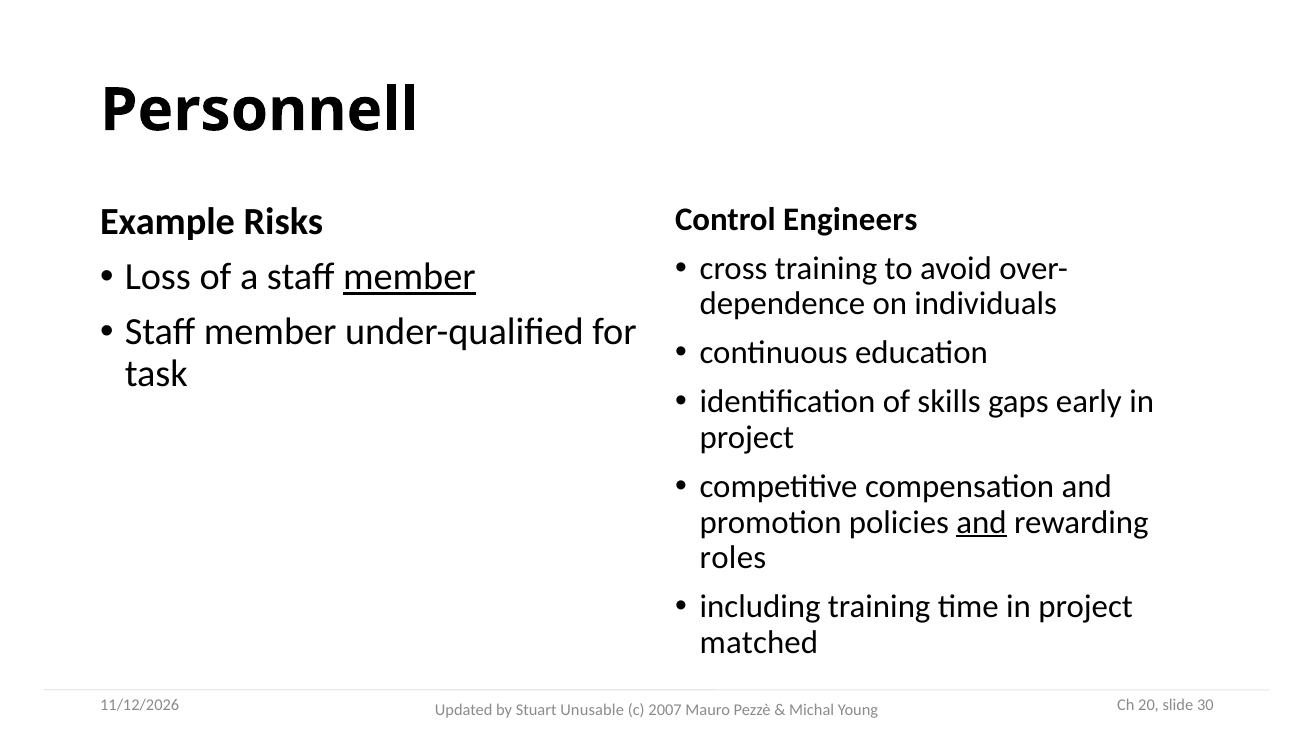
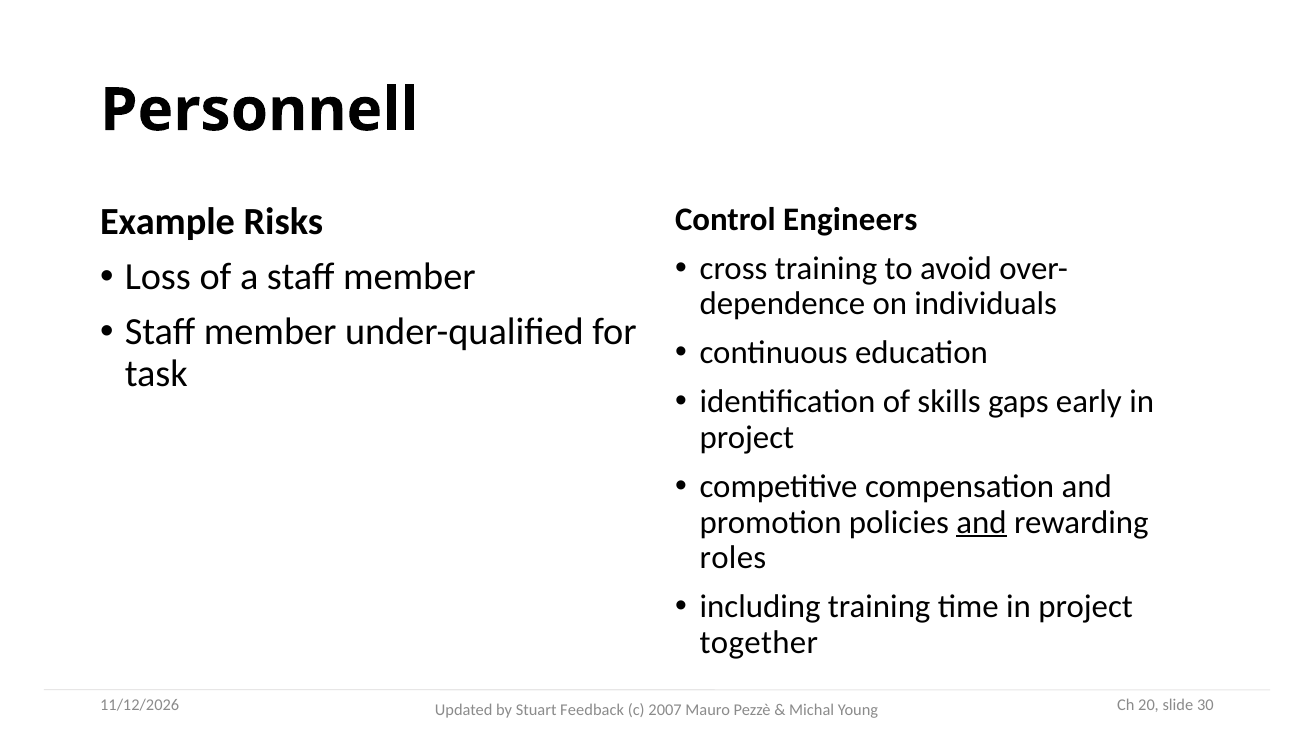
member at (409, 277) underline: present -> none
matched: matched -> together
Unusable: Unusable -> Feedback
